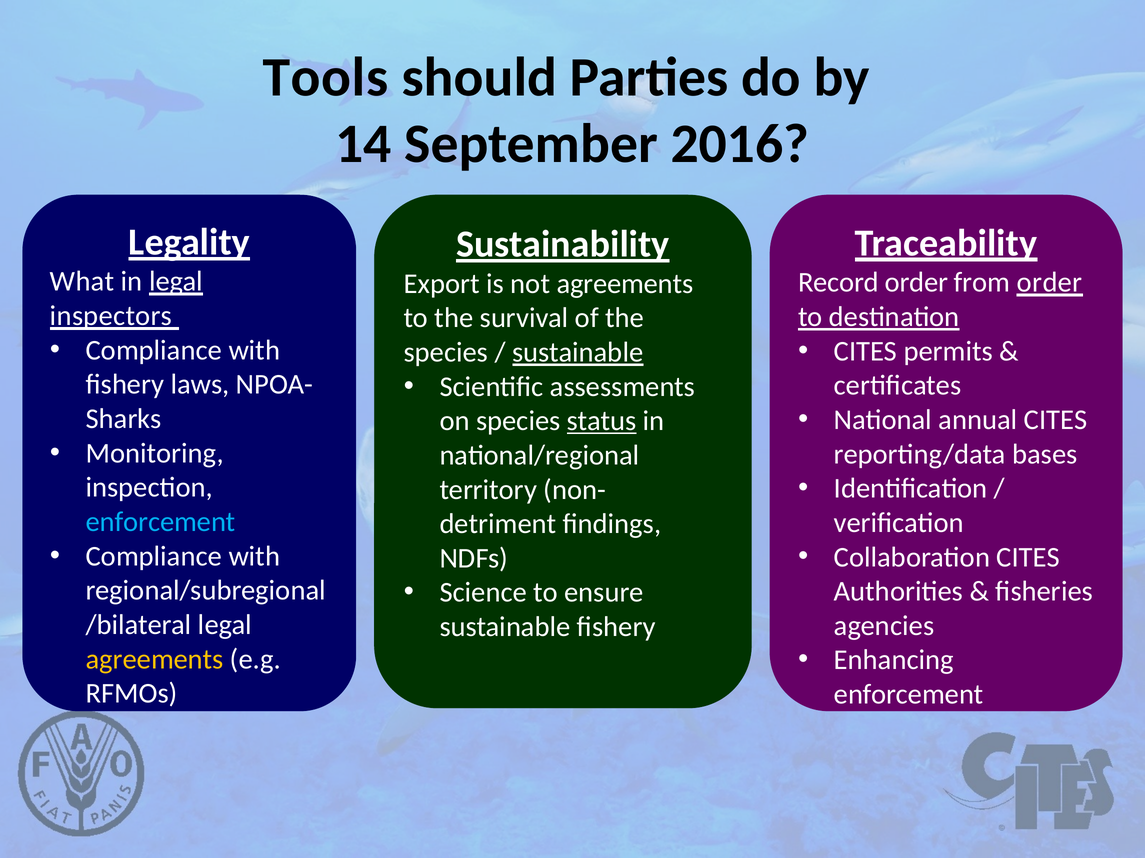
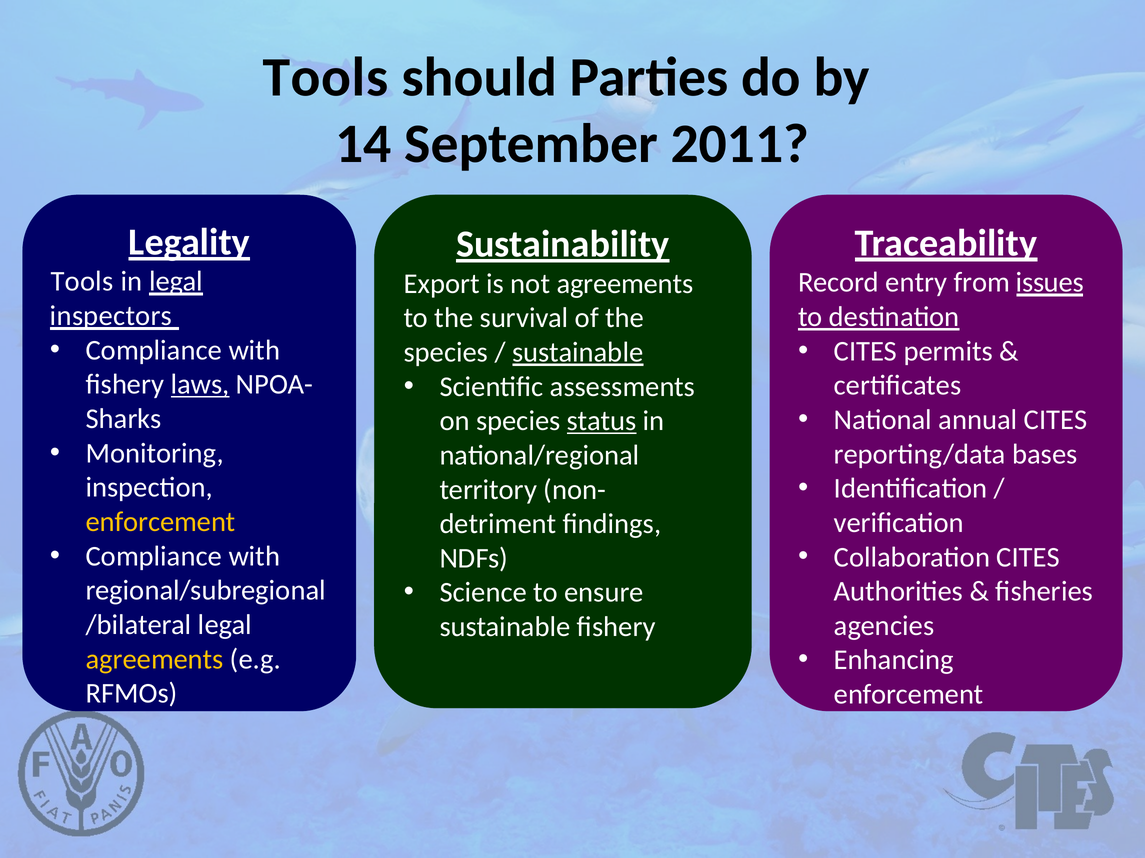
2016: 2016 -> 2011
What at (82, 282): What -> Tools
Record order: order -> entry
from order: order -> issues
laws underline: none -> present
enforcement at (161, 522) colour: light blue -> yellow
